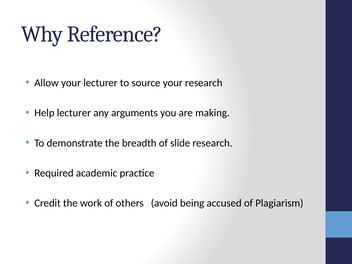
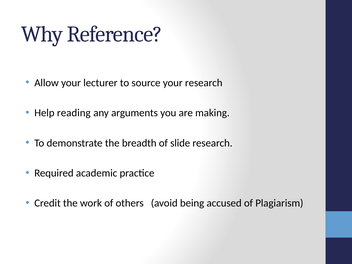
Help lecturer: lecturer -> reading
